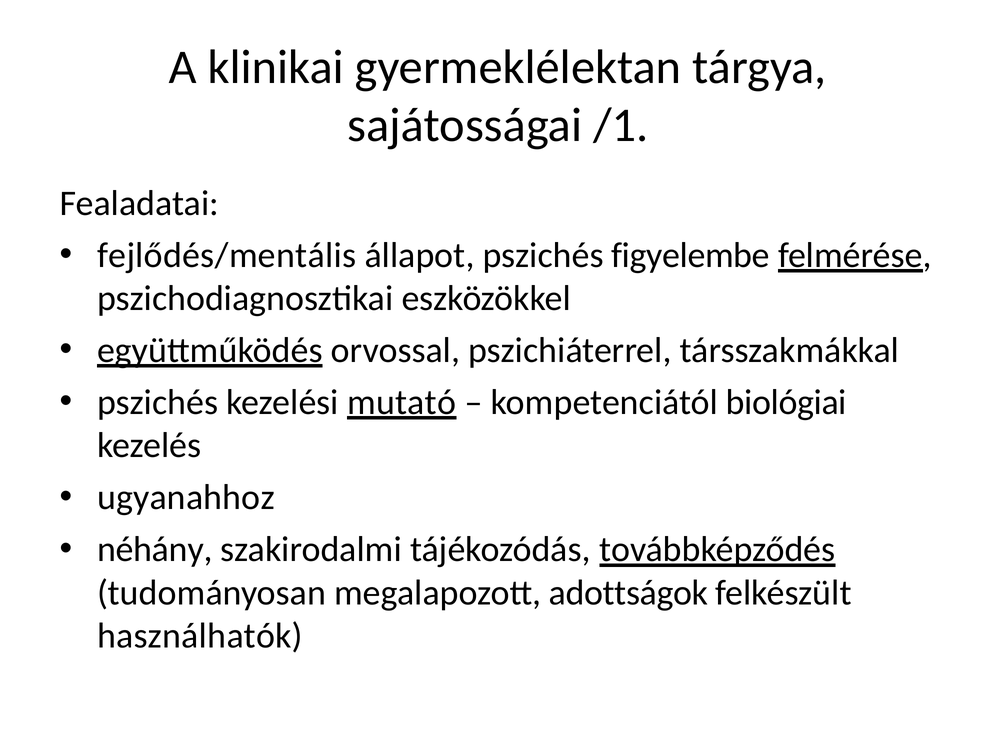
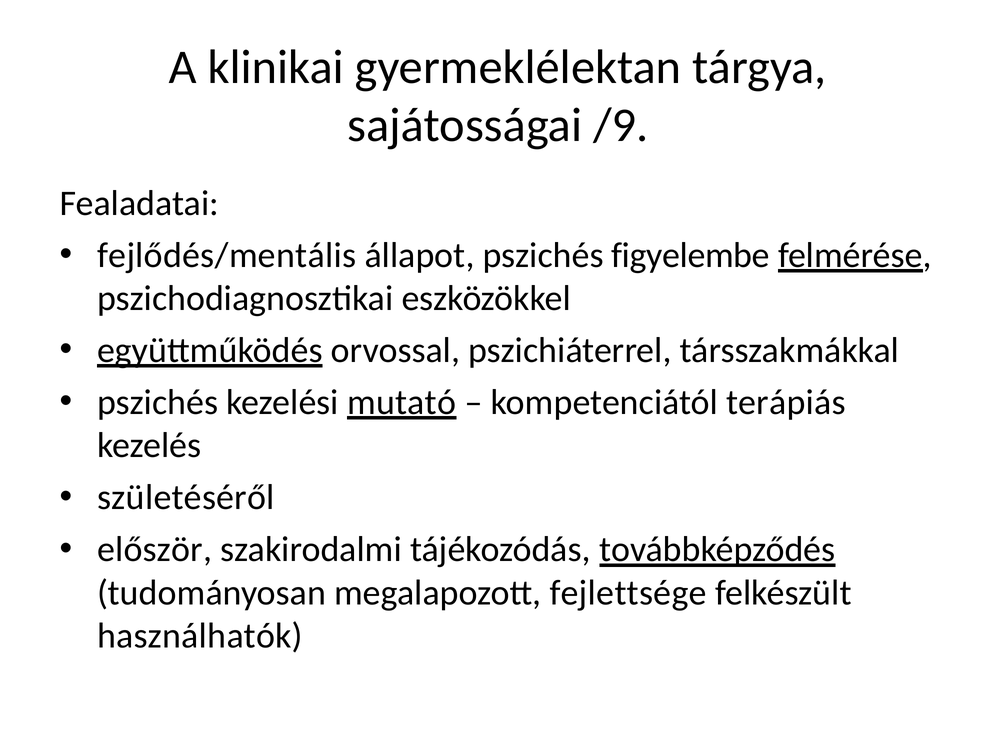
/1: /1 -> /9
biológiai: biológiai -> terápiás
ugyanahhoz: ugyanahhoz -> születéséről
néhány: néhány -> először
adottságok: adottságok -> fejlettsége
